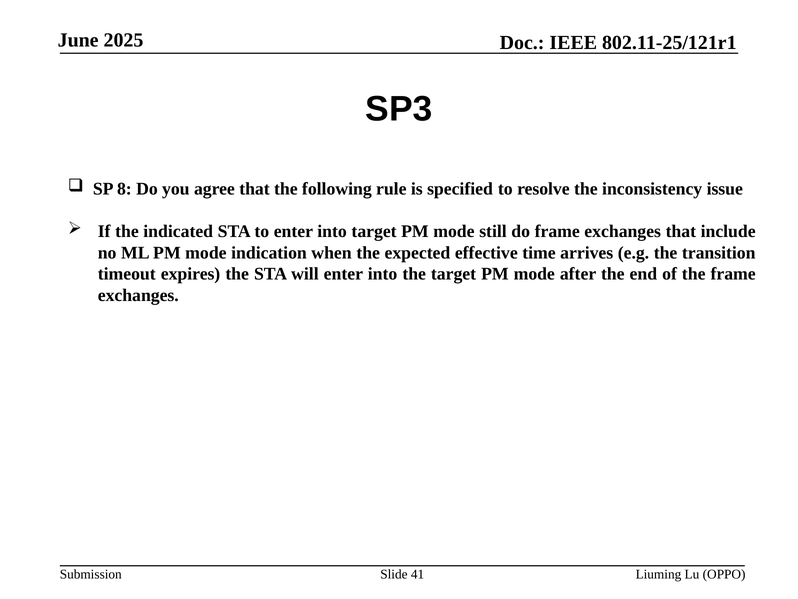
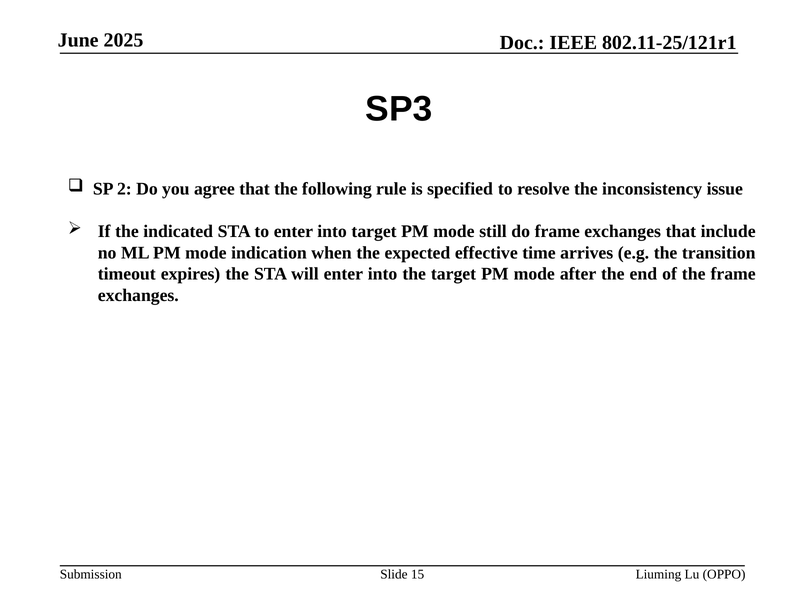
8: 8 -> 2
41: 41 -> 15
